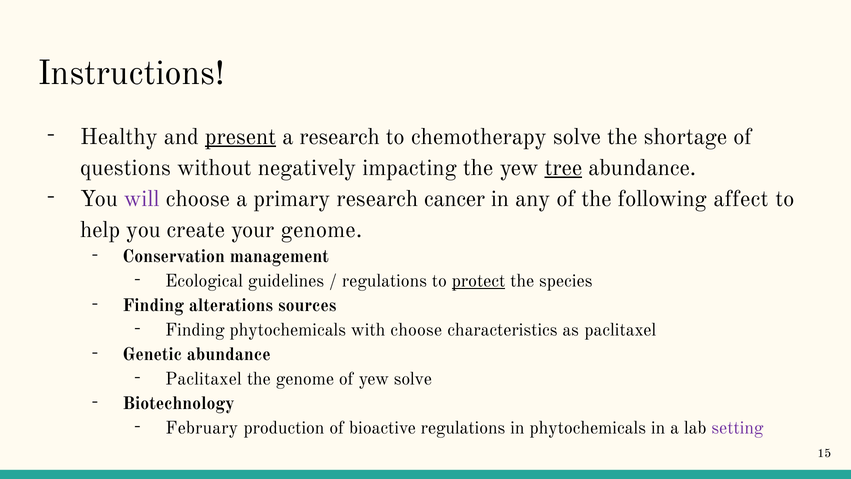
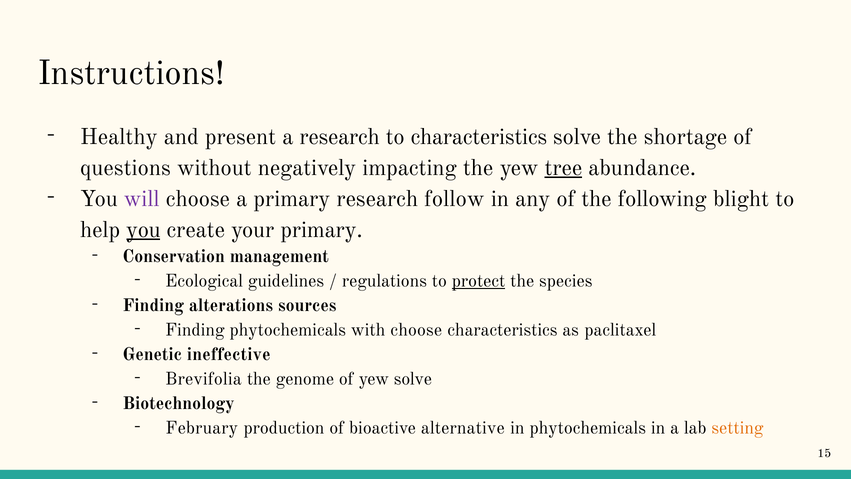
present underline: present -> none
to chemotherapy: chemotherapy -> characteristics
cancer: cancer -> follow
affect: affect -> blight
you at (143, 229) underline: none -> present
your genome: genome -> primary
Genetic abundance: abundance -> ineffective
Paclitaxel at (203, 379): Paclitaxel -> Brevifolia
bioactive regulations: regulations -> alternative
setting colour: purple -> orange
